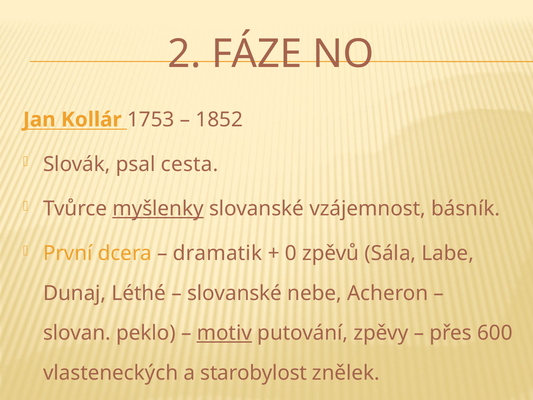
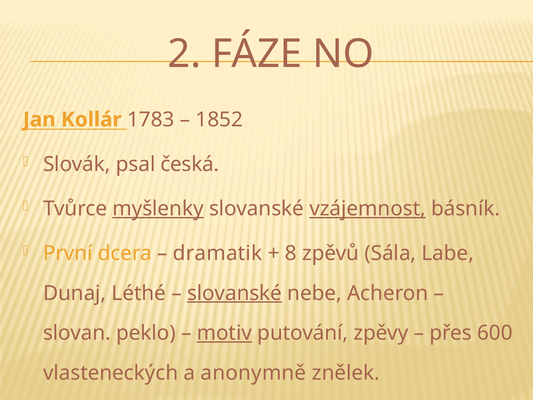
1753: 1753 -> 1783
cesta: cesta -> česká
vzájemnost underline: none -> present
0: 0 -> 8
slovanské at (235, 293) underline: none -> present
starobylost: starobylost -> anonymně
